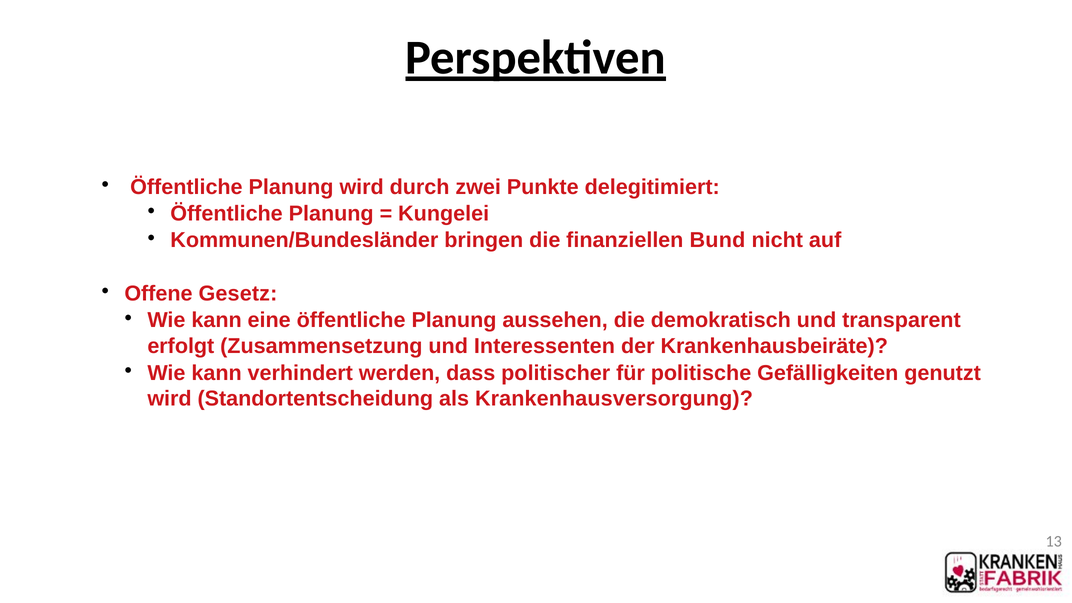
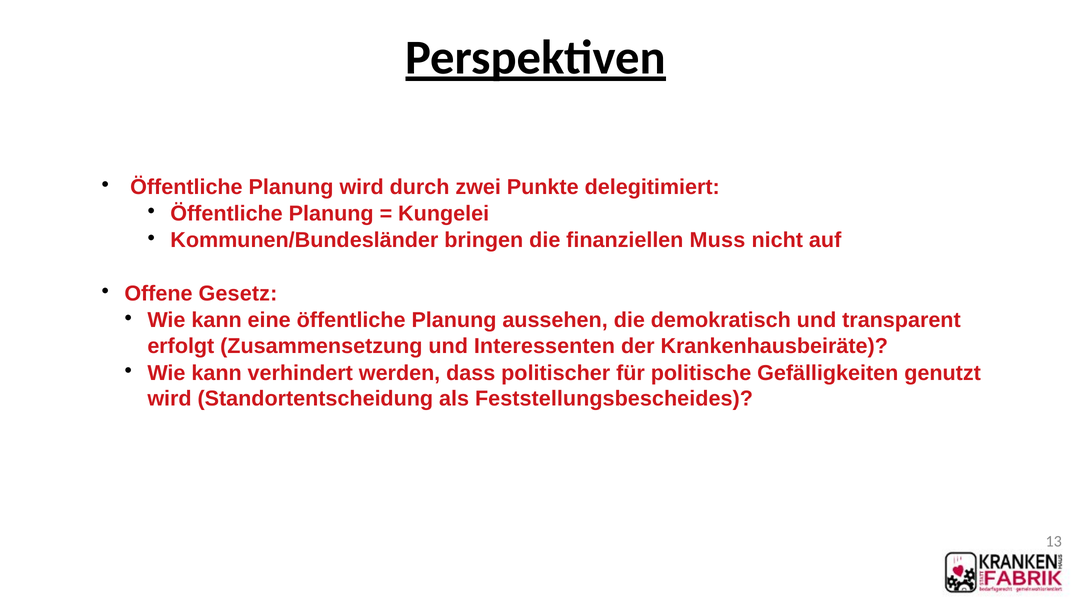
Bund: Bund -> Muss
Krankenhausversorgung: Krankenhausversorgung -> Feststellungsbescheides
